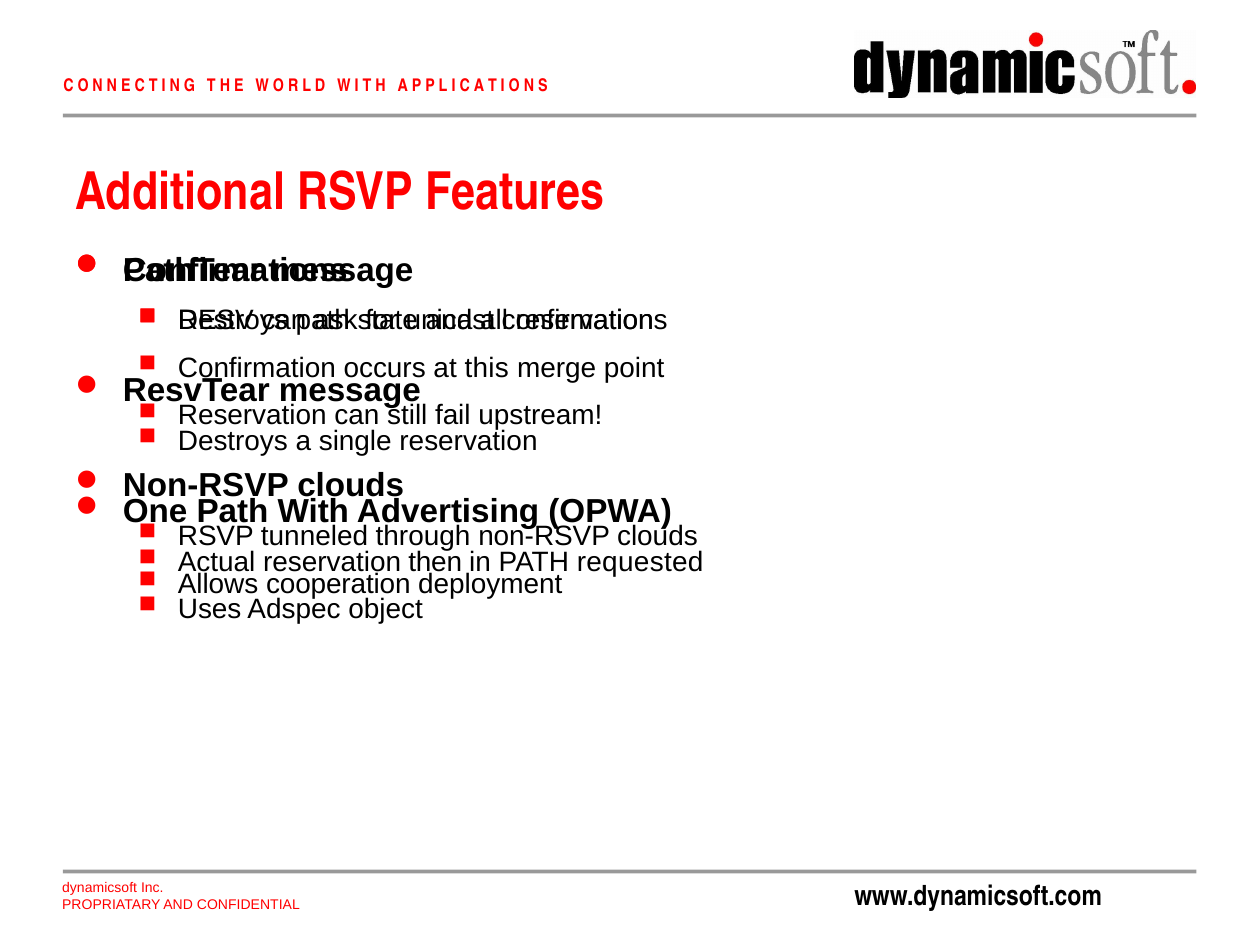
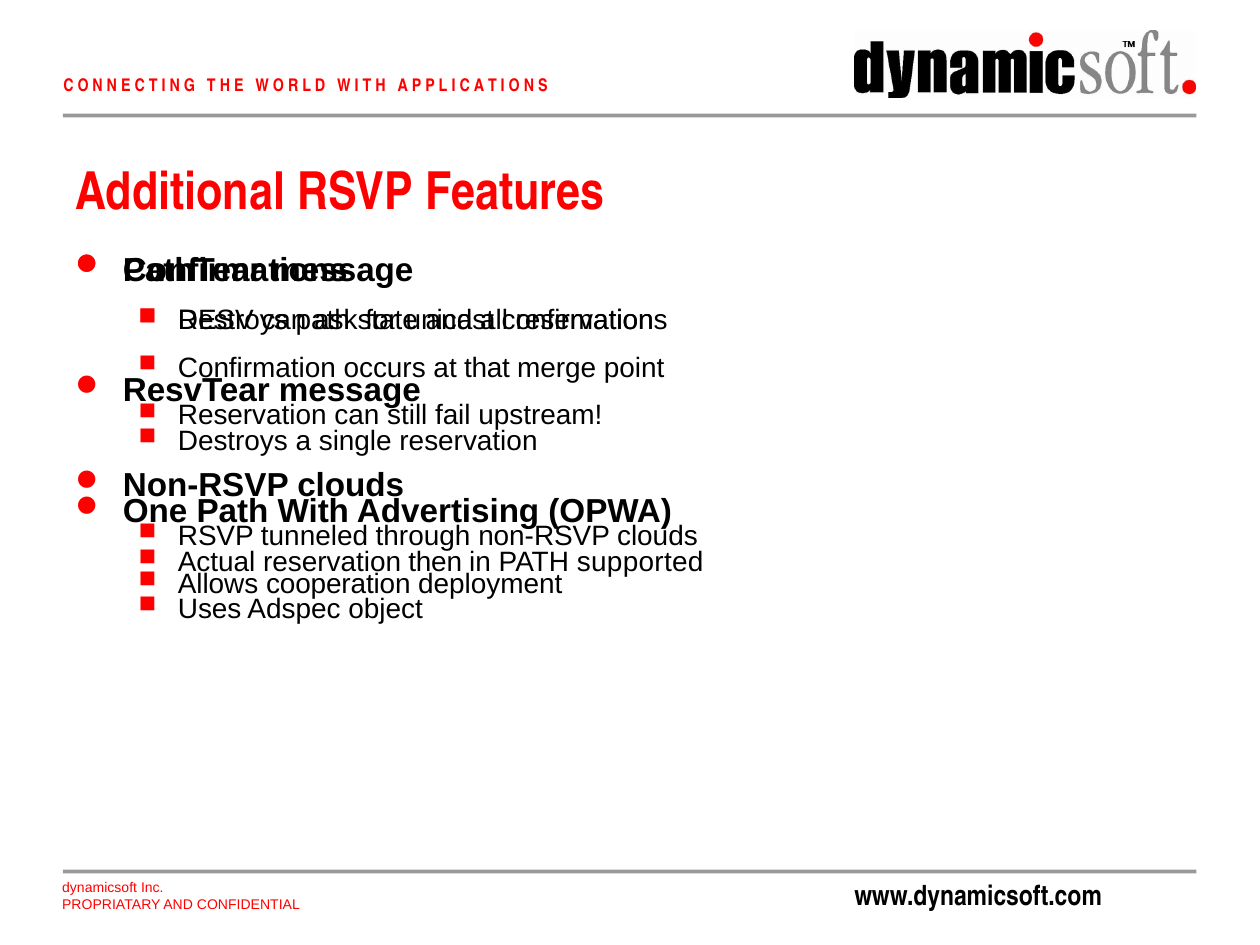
this: this -> that
requested: requested -> supported
